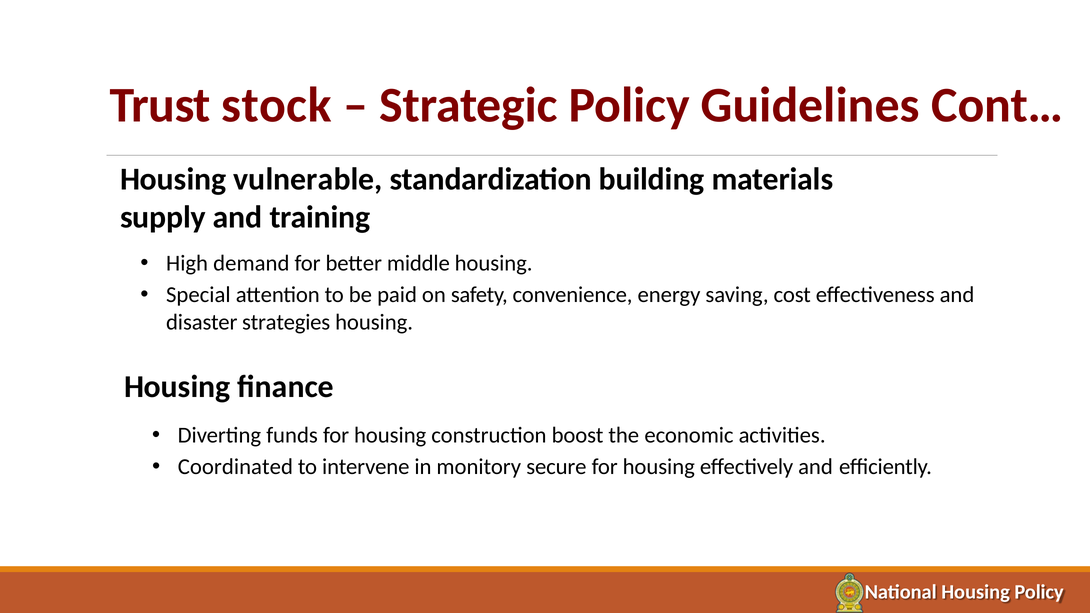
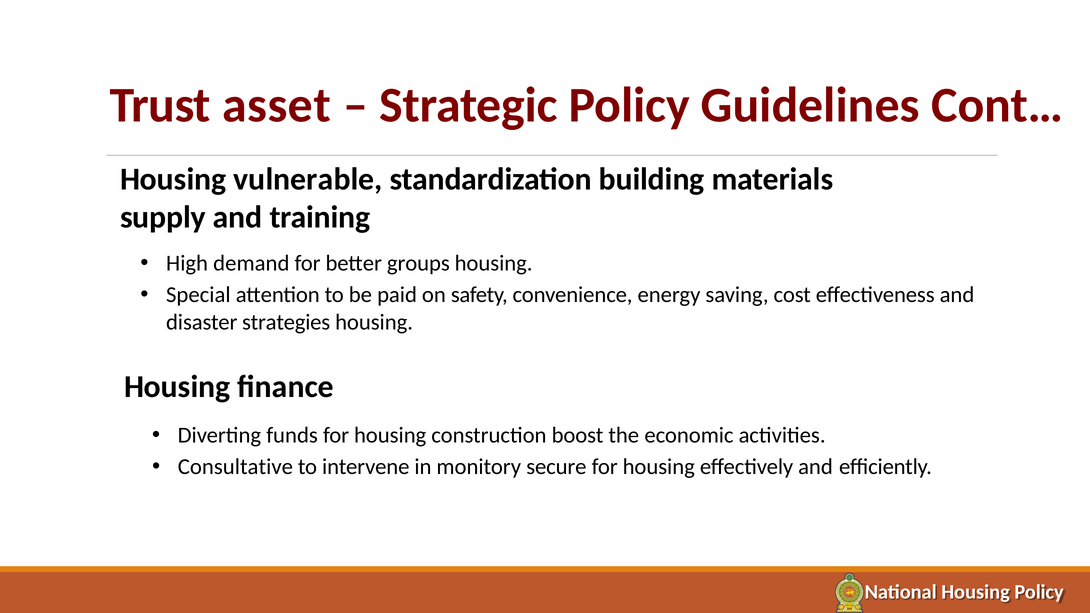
stock: stock -> asset
middle: middle -> groups
Coordinated: Coordinated -> Consultative
